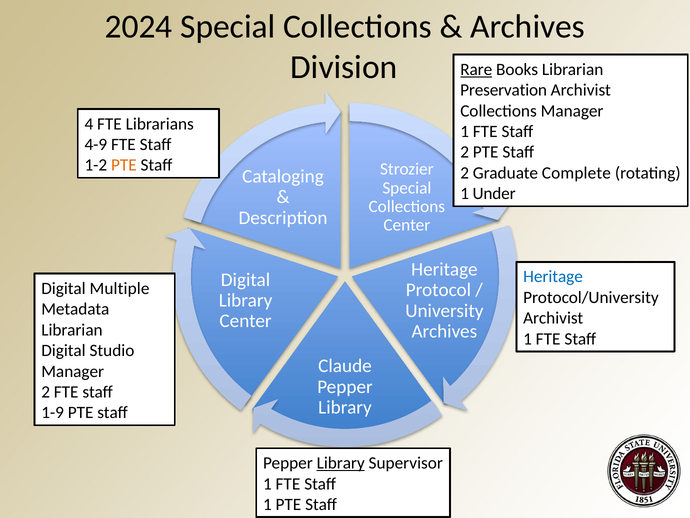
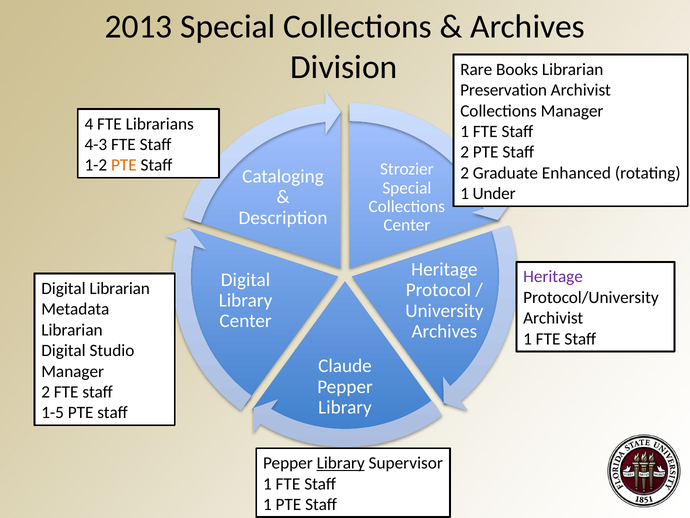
2024: 2024 -> 2013
Rare underline: present -> none
4-9: 4-9 -> 4-3
Complete: Complete -> Enhanced
Heritage at (553, 277) colour: blue -> purple
Digital Multiple: Multiple -> Librarian
1-9: 1-9 -> 1-5
